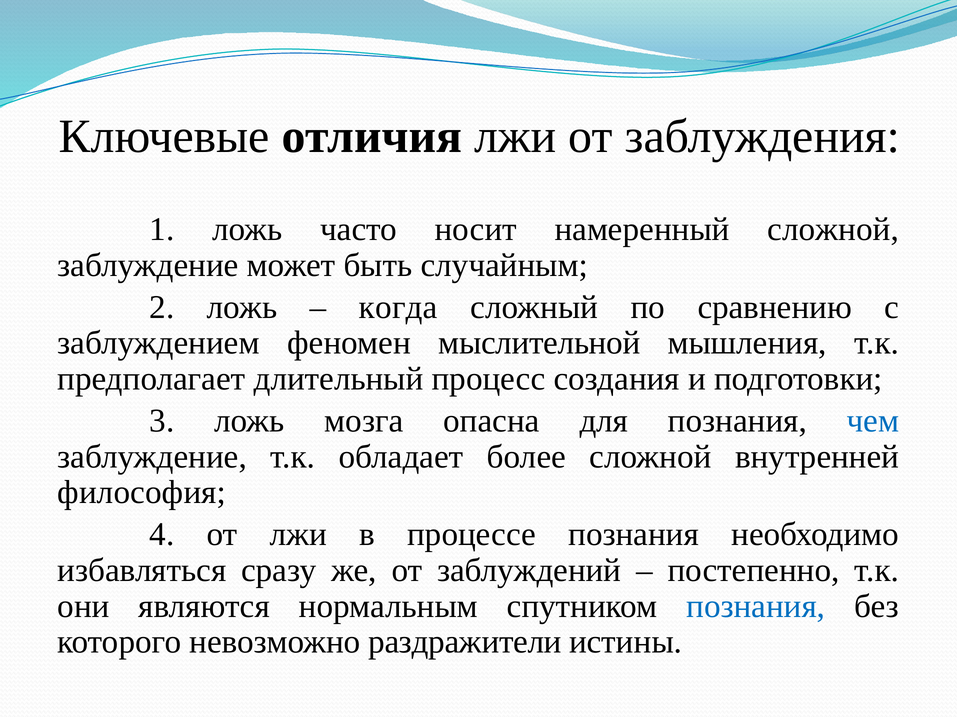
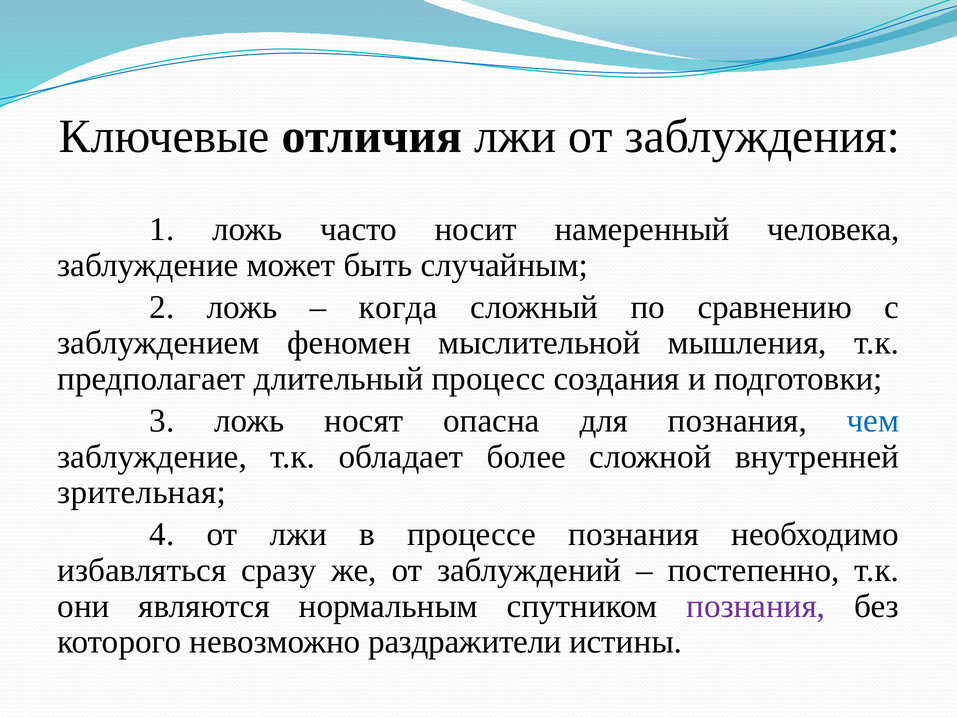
намеренный сложной: сложной -> человека
мозга: мозга -> носят
философия: философия -> зрительная
познания at (756, 607) colour: blue -> purple
